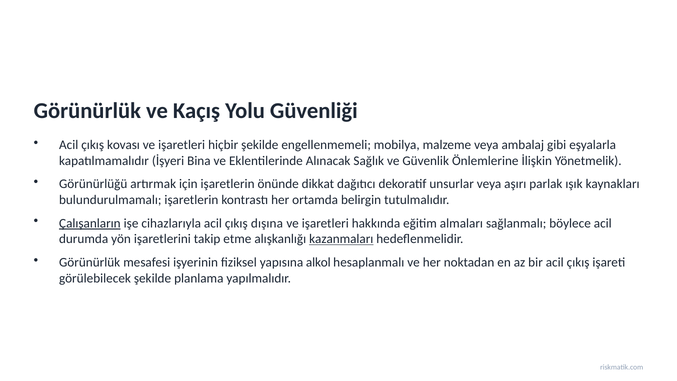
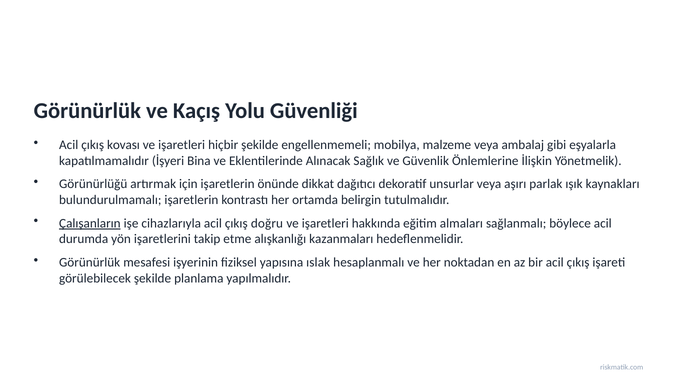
dışına: dışına -> doğru
kazanmaları underline: present -> none
alkol: alkol -> ıslak
